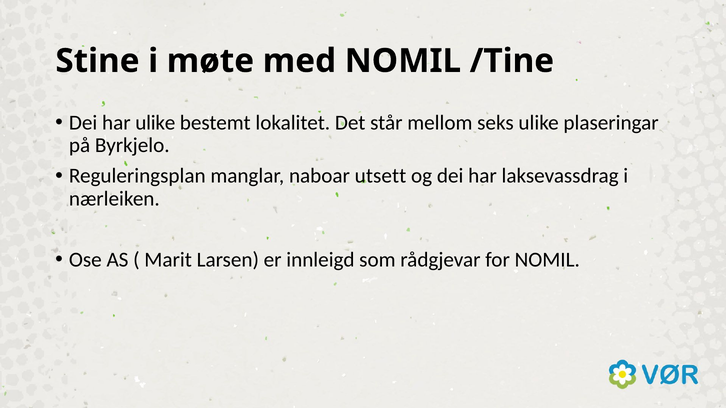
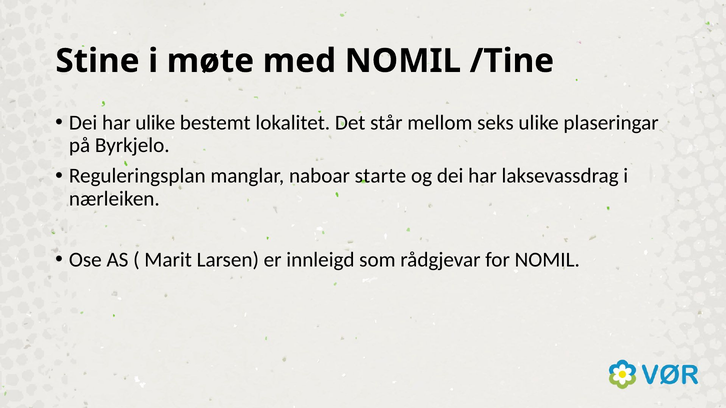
utsett: utsett -> starte
